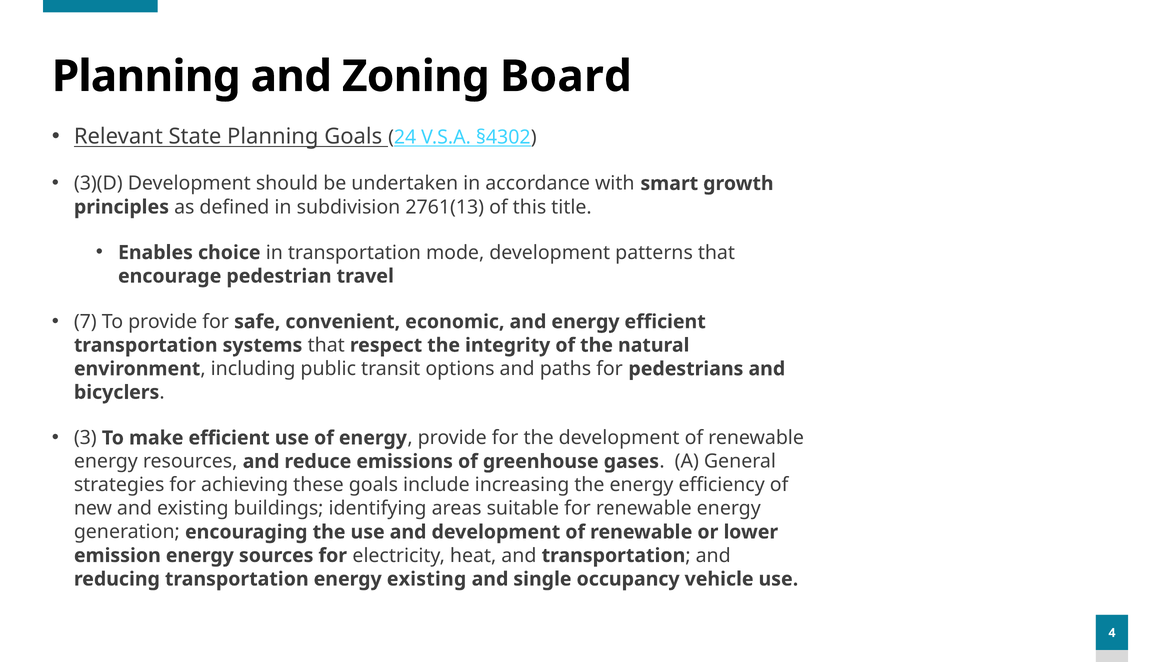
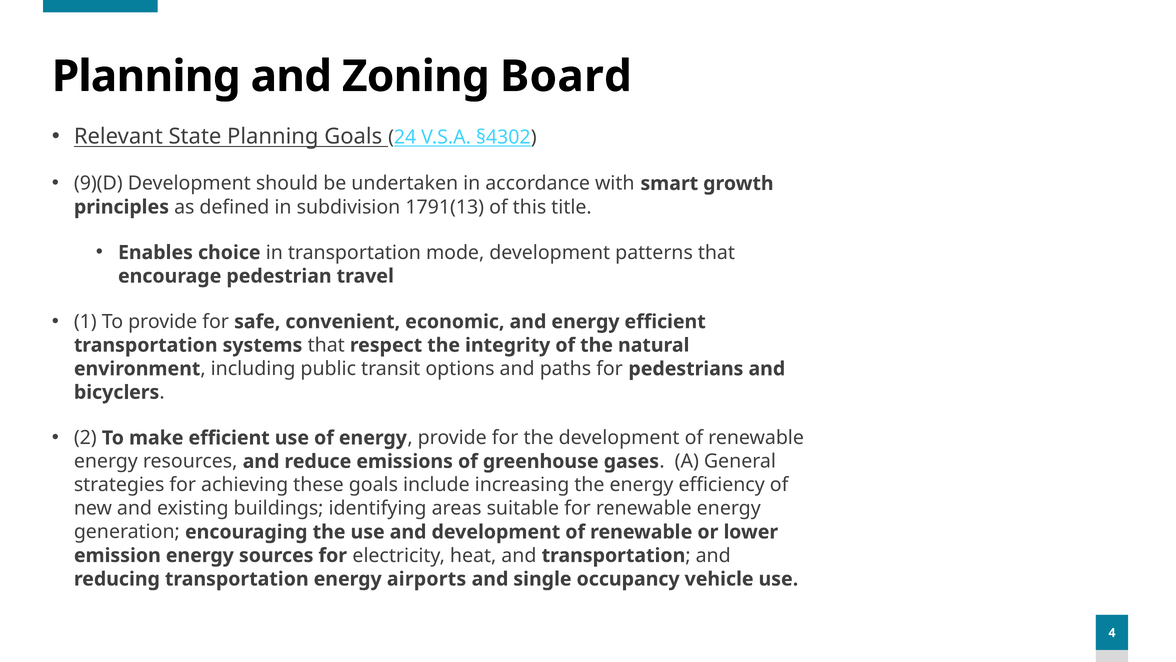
3)(D: 3)(D -> 9)(D
2761(13: 2761(13 -> 1791(13
7: 7 -> 1
3: 3 -> 2
energy existing: existing -> airports
